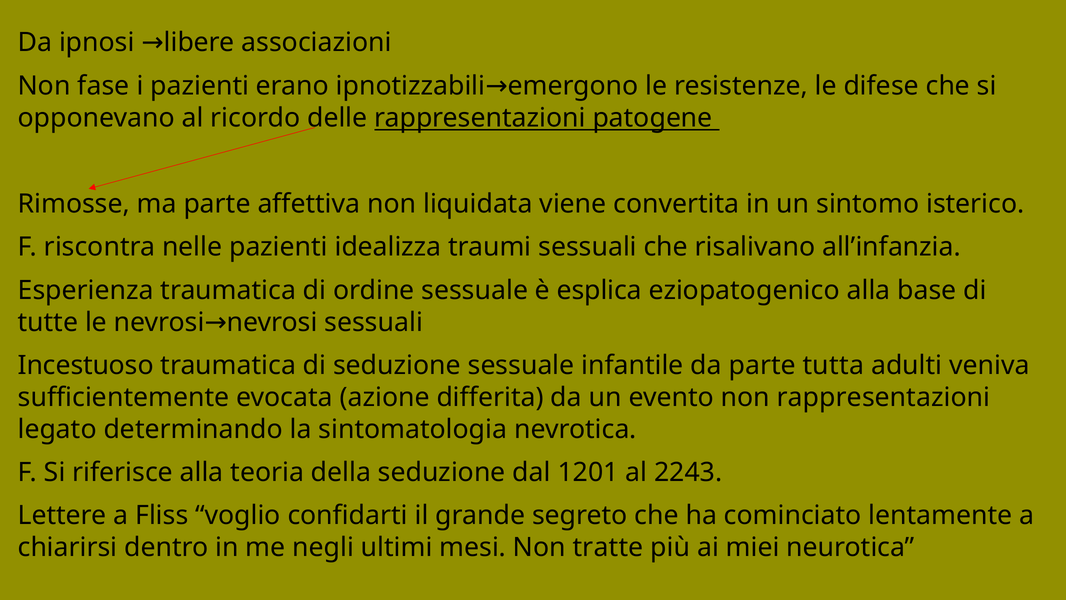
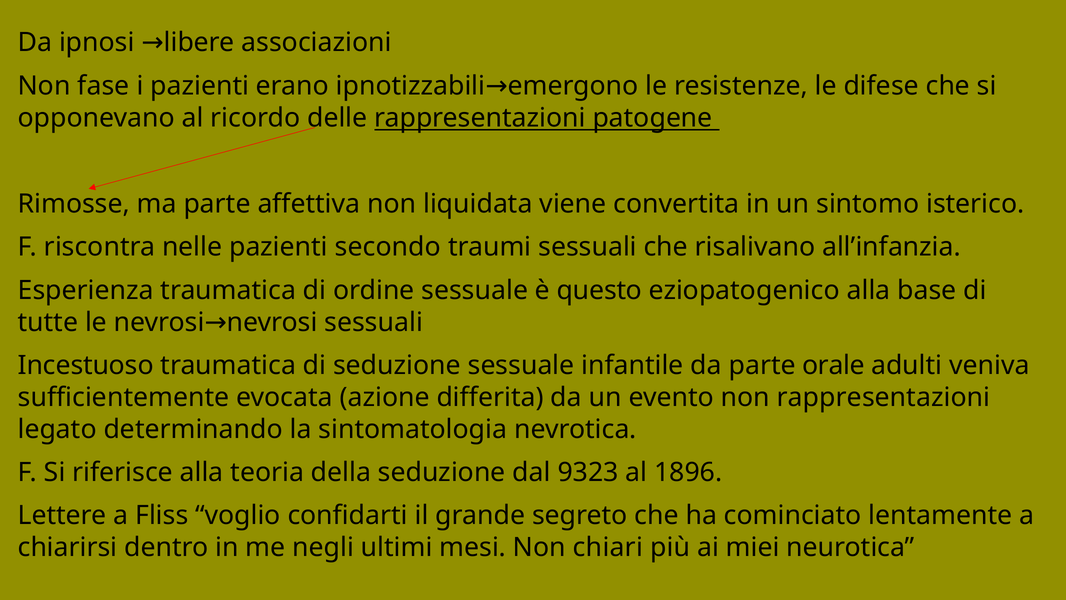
idealizza: idealizza -> secondo
esplica: esplica -> questo
tutta: tutta -> orale
1201: 1201 -> 9323
2243: 2243 -> 1896
tratte: tratte -> chiari
